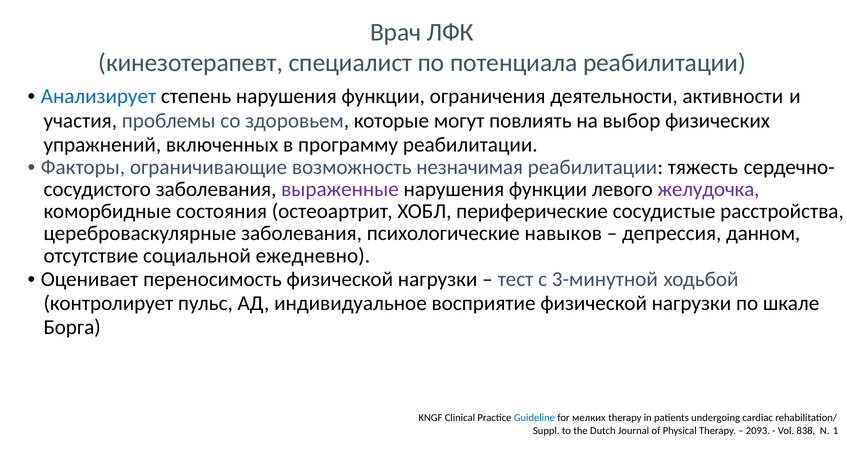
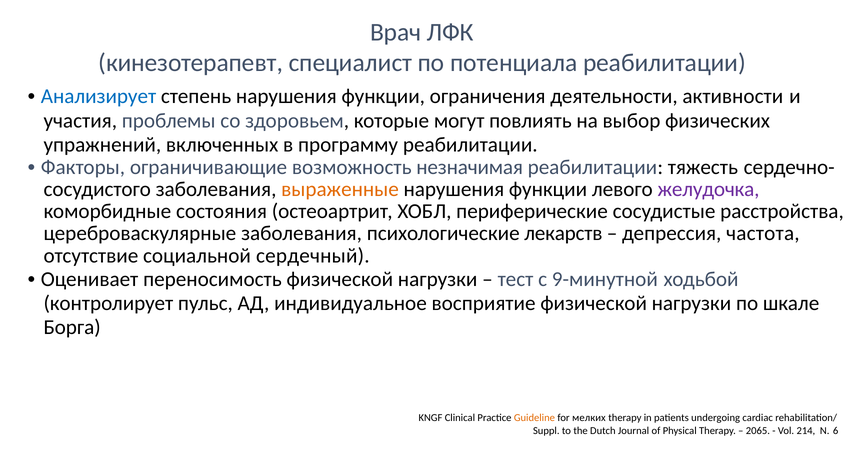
выраженные colour: purple -> orange
навыков: навыков -> лекарств
данном: данном -> частота
ежедневно: ежедневно -> сердечный
3-минутной: 3-минутной -> 9-минутной
Guideline colour: blue -> orange
2093: 2093 -> 2065
838: 838 -> 214
1: 1 -> 6
